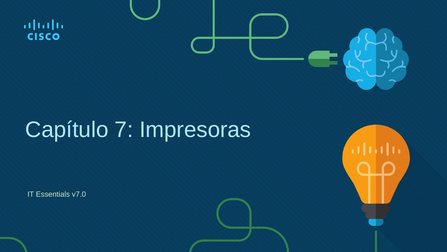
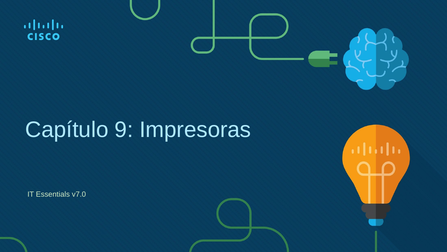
7: 7 -> 9
